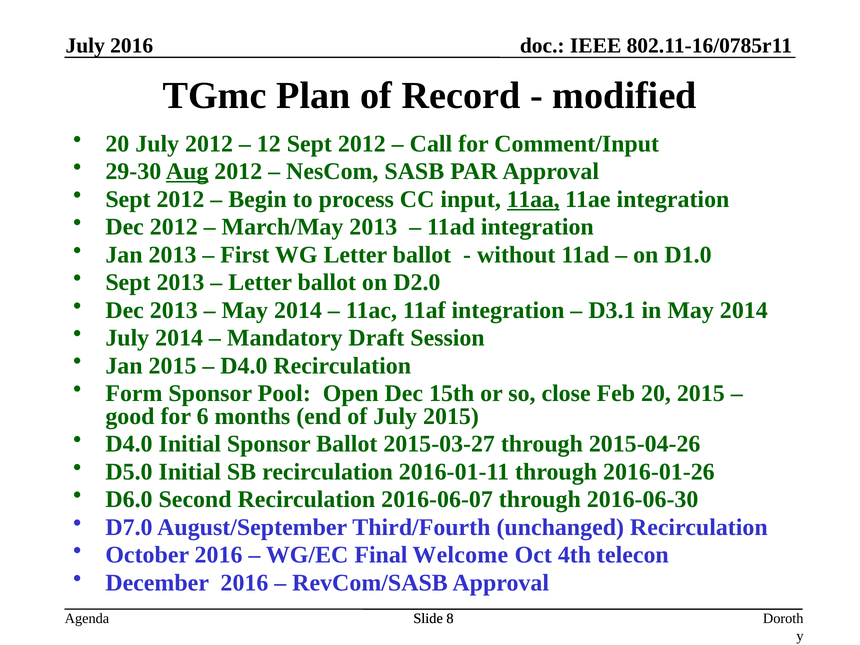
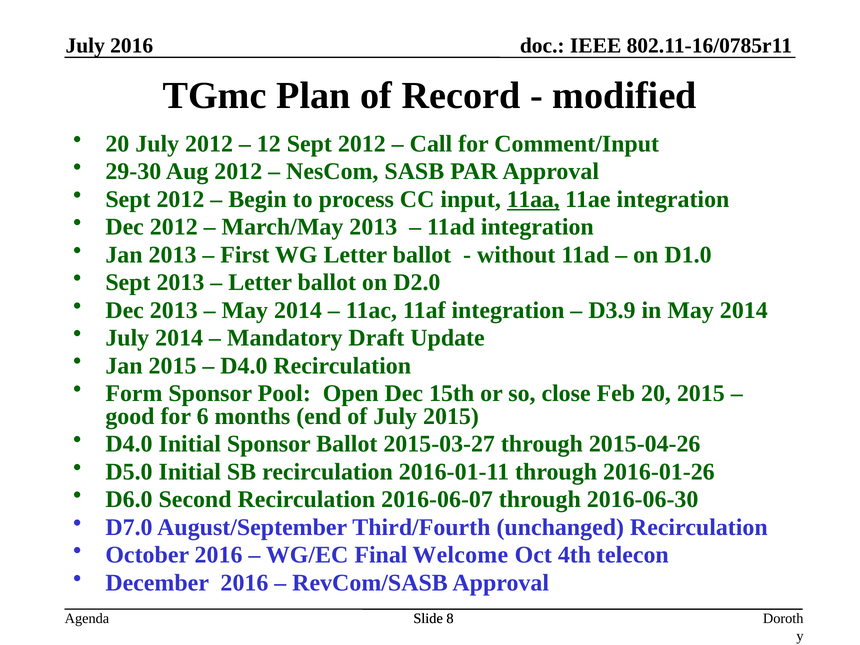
Aug underline: present -> none
D3.1: D3.1 -> D3.9
Session: Session -> Update
